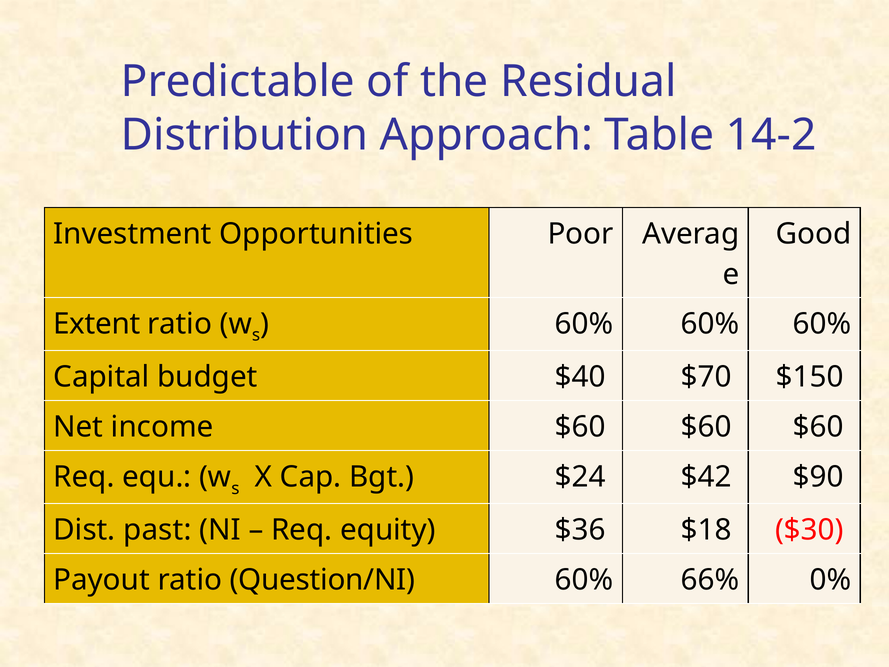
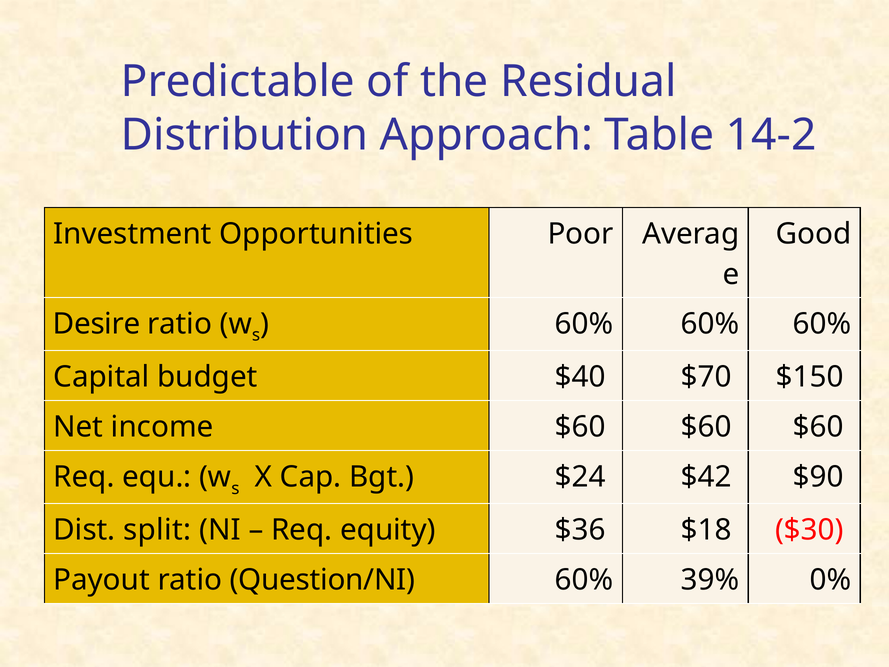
Extent: Extent -> Desire
past: past -> split
66%: 66% -> 39%
